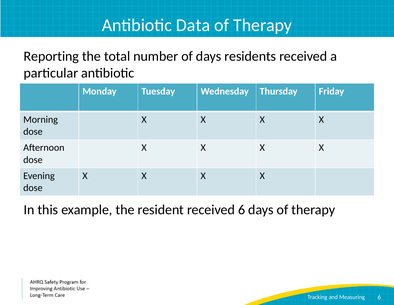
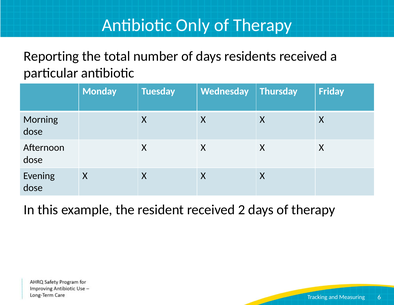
Data: Data -> Only
received 6: 6 -> 2
